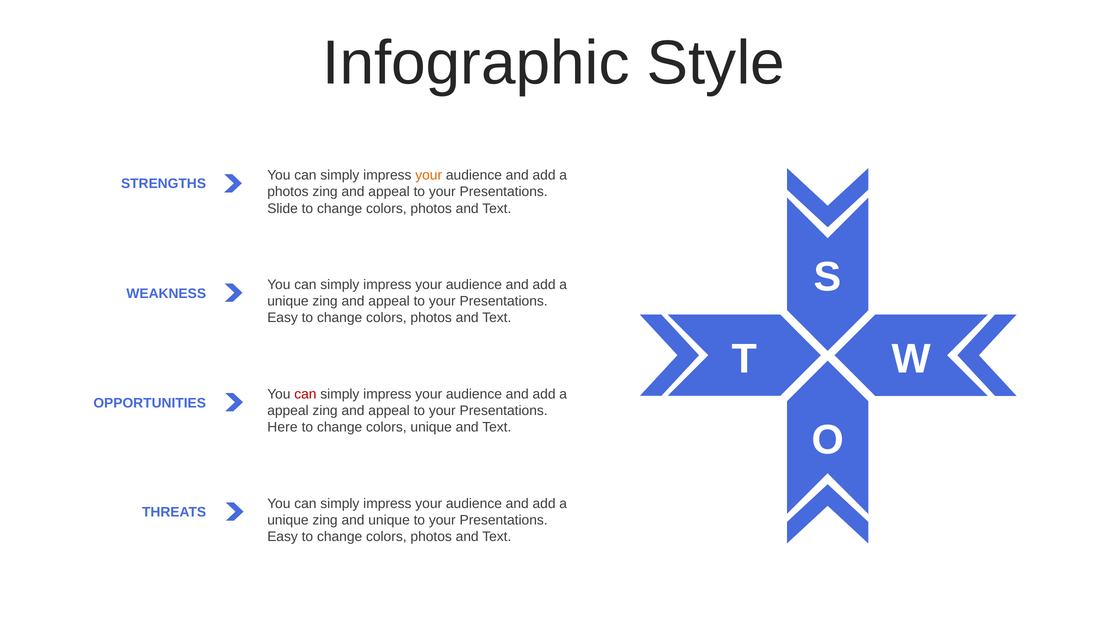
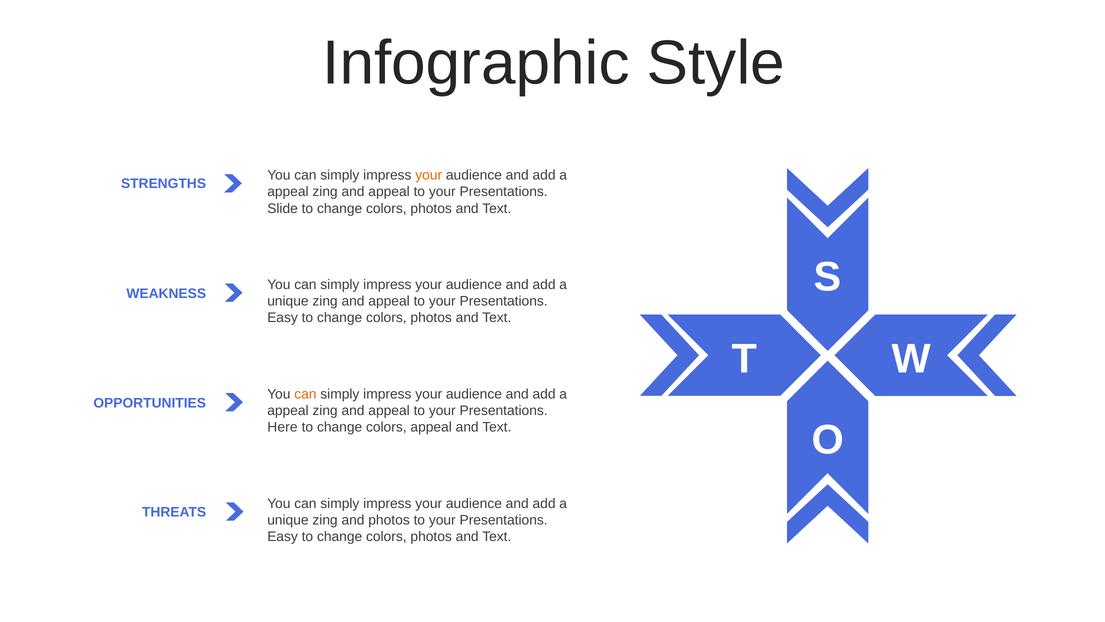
photos at (288, 192): photos -> appeal
can at (305, 394) colour: red -> orange
colors unique: unique -> appeal
and unique: unique -> photos
